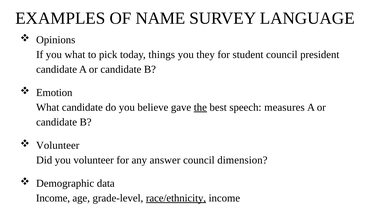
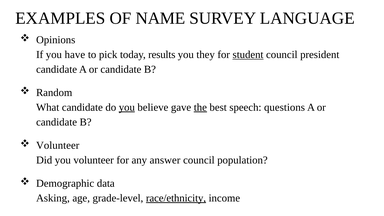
you what: what -> have
things: things -> results
student underline: none -> present
Emotion: Emotion -> Random
you at (127, 107) underline: none -> present
measures: measures -> questions
dimension: dimension -> population
Income at (53, 198): Income -> Asking
